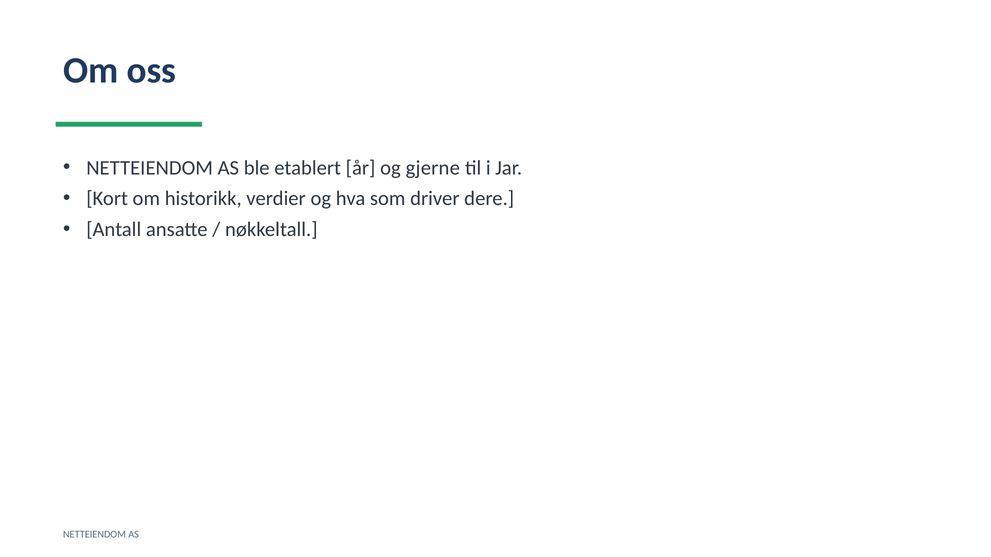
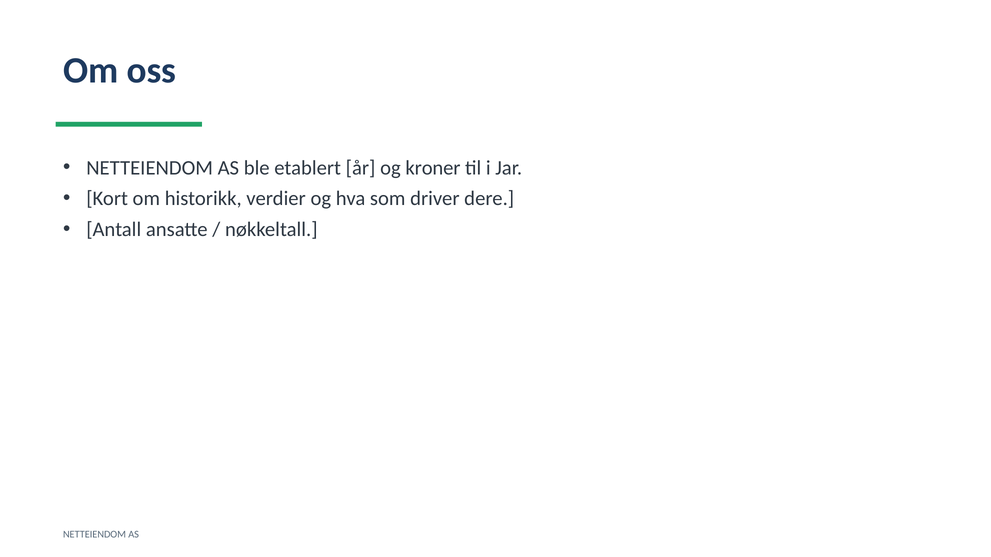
gjerne: gjerne -> kroner
